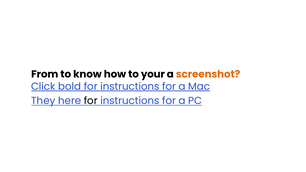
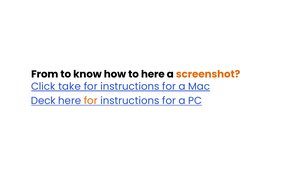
to your: your -> here
bold: bold -> take
They: They -> Deck
for at (91, 101) colour: black -> orange
